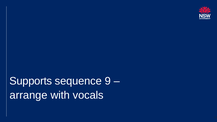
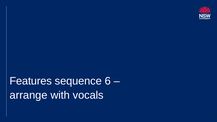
Supports: Supports -> Features
9: 9 -> 6
